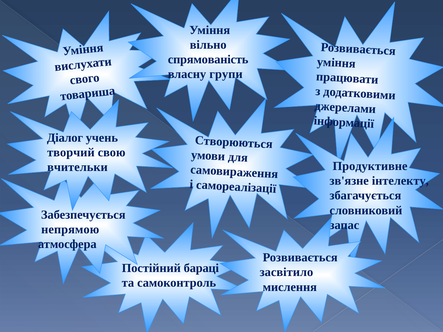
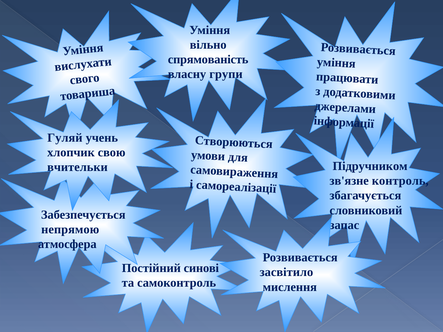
Діалог: Діалог -> Гуляй
творчий: творчий -> хлопчик
Продуктивне: Продуктивне -> Підручником
інтелекту: інтелекту -> контроль
бараці: бараці -> синові
